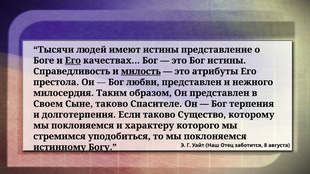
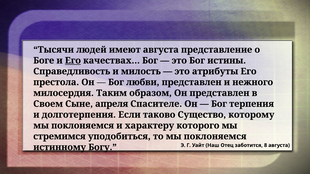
имеют истины: истины -> августа
милость underline: present -> none
Сыне таково: таково -> апреля
